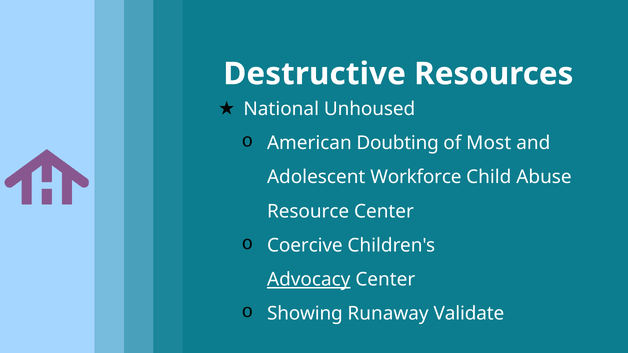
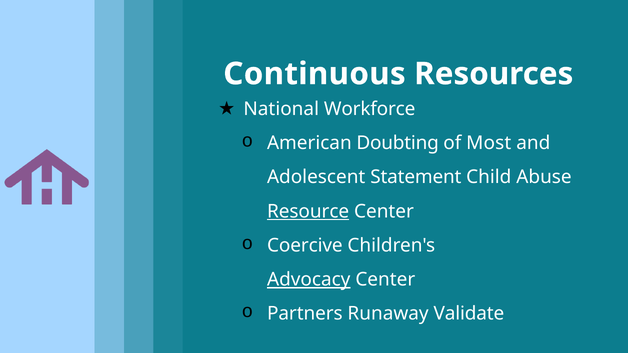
Destructive: Destructive -> Continuous
Unhoused: Unhoused -> Workforce
Workforce: Workforce -> Statement
Resource underline: none -> present
Showing: Showing -> Partners
